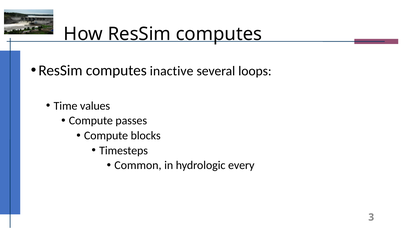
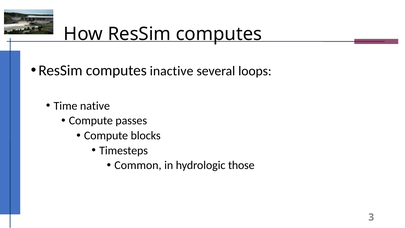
values: values -> native
every: every -> those
